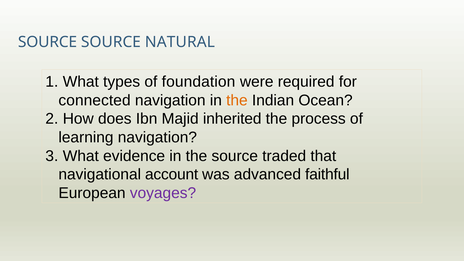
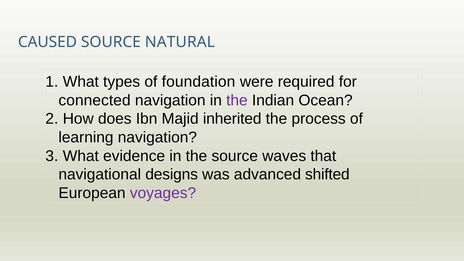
SOURCE at (47, 42): SOURCE -> CAUSED
the at (237, 100) colour: orange -> purple
traded: traded -> waves
account: account -> designs
faithful: faithful -> shifted
